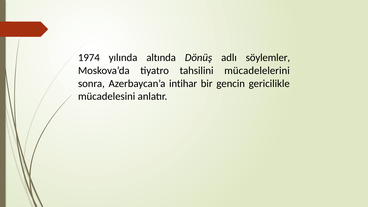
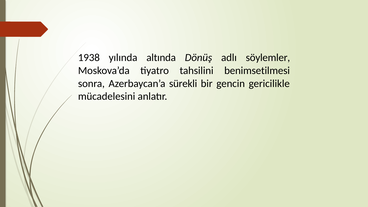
1974: 1974 -> 1938
mücadelelerini: mücadelelerini -> benimsetilmesi
intihar: intihar -> sürekli
